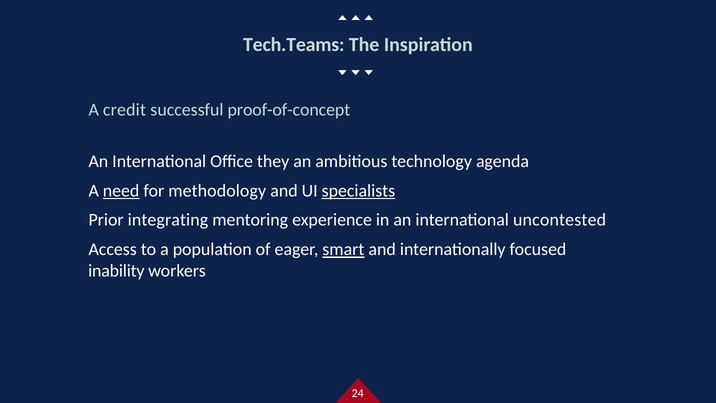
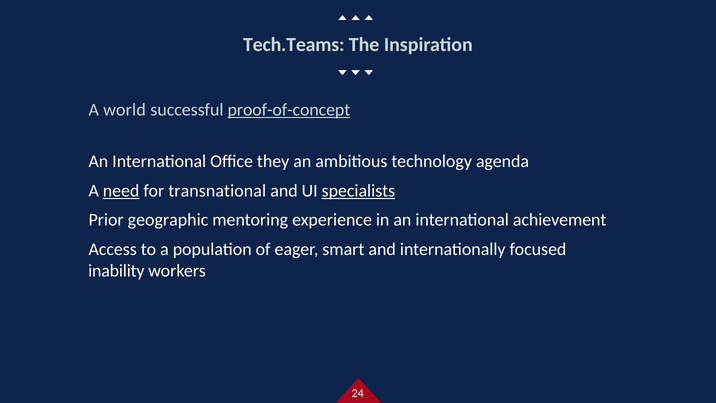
credit: credit -> world
proof-of-concept underline: none -> present
methodology: methodology -> transnational
integrating: integrating -> geographic
uncontested: uncontested -> achievement
smart underline: present -> none
